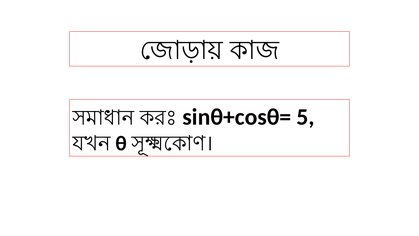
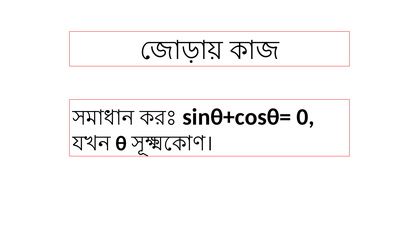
5: 5 -> 0
